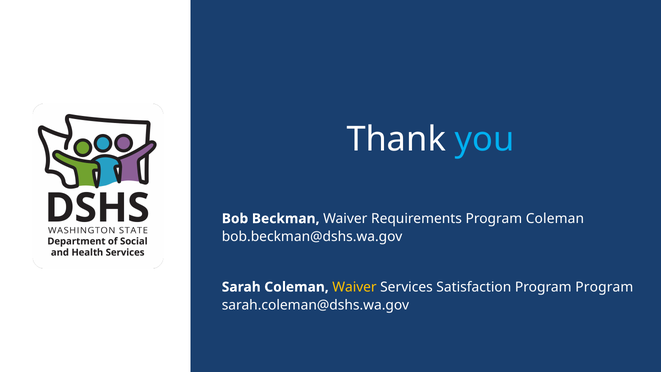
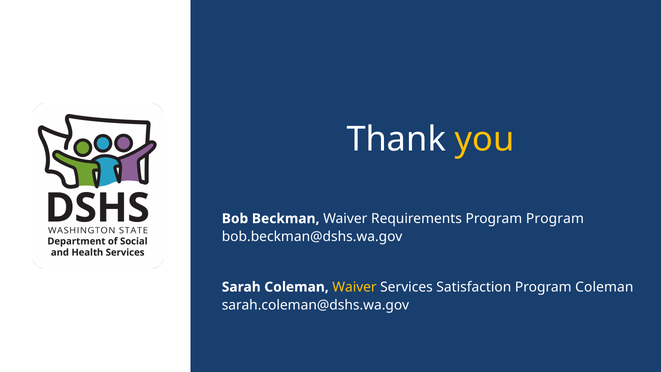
you colour: light blue -> yellow
Program Coleman: Coleman -> Program
Program Program: Program -> Coleman
